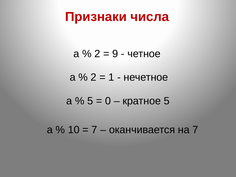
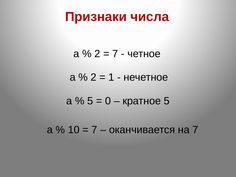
9 at (115, 54): 9 -> 7
